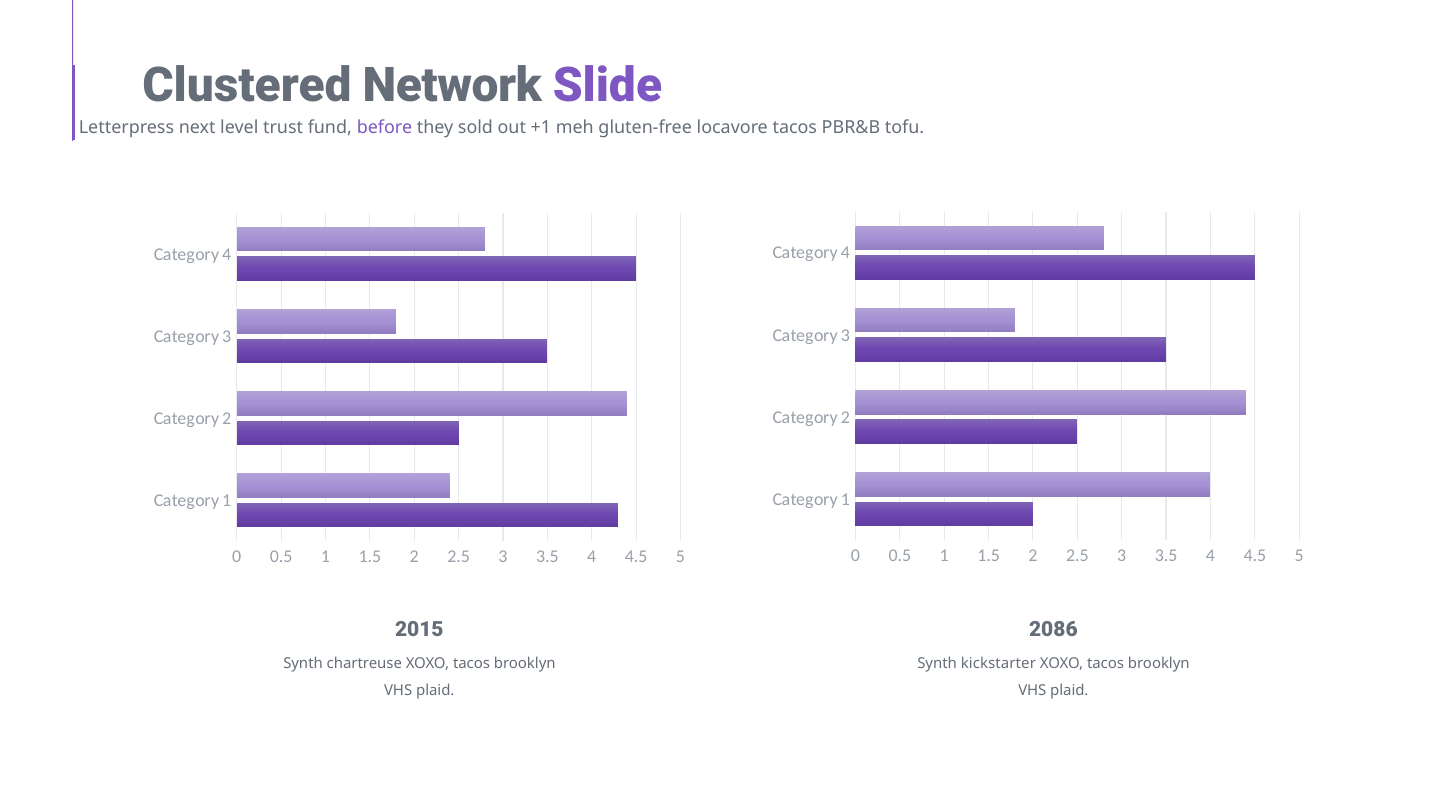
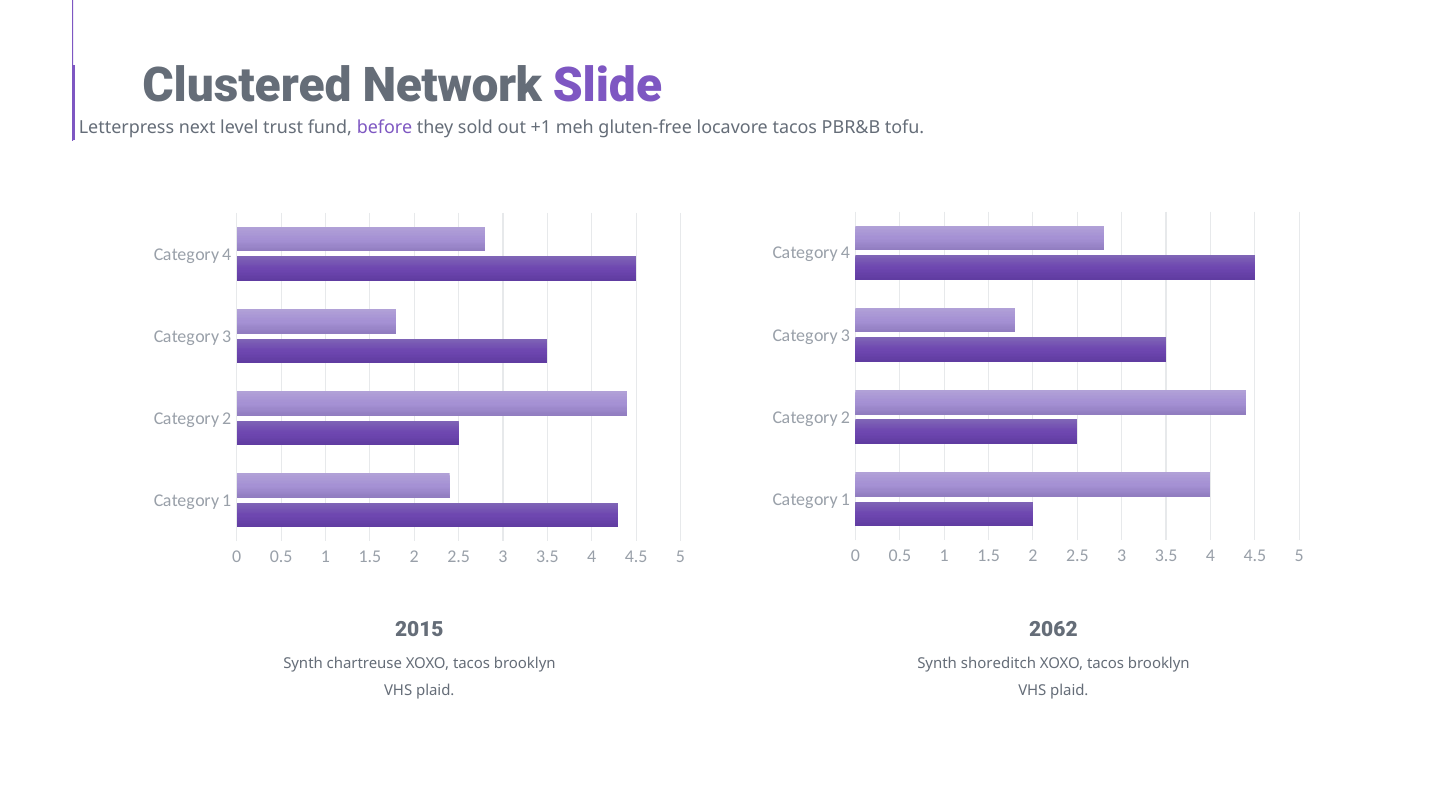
2086: 2086 -> 2062
kickstarter: kickstarter -> shoreditch
